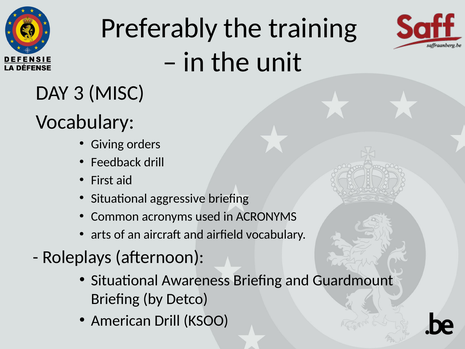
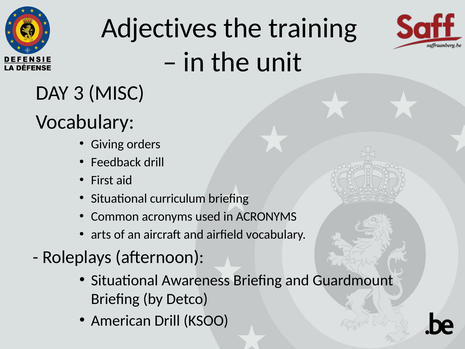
Preferably: Preferably -> Adjectives
aggressive: aggressive -> curriculum
